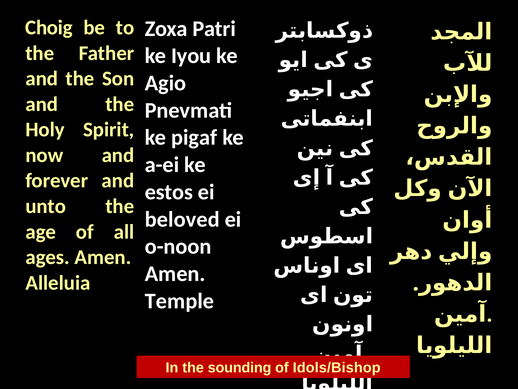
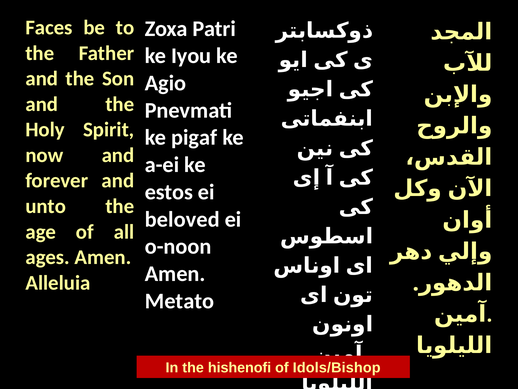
Choig: Choig -> Faces
Temple: Temple -> Metato
sounding: sounding -> hishenofi
